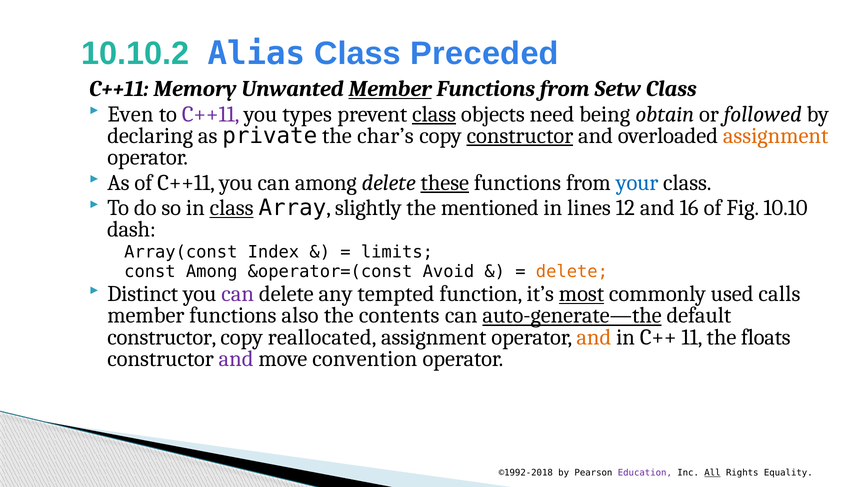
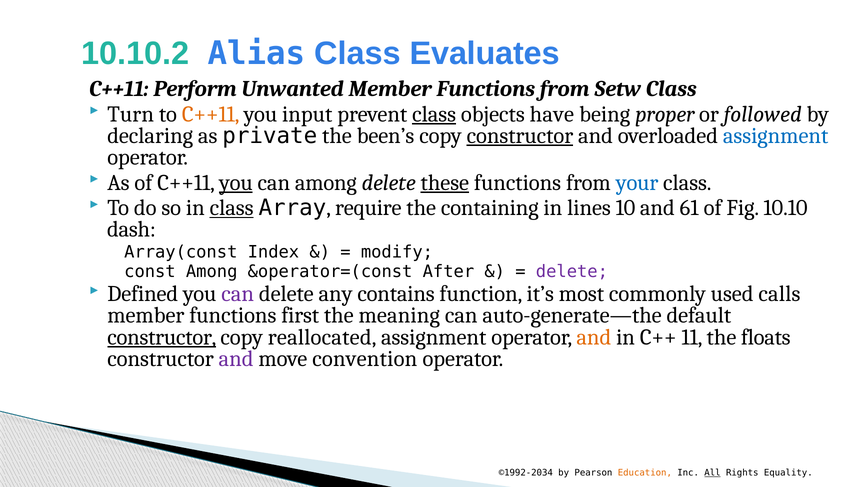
Preceded: Preceded -> Evaluates
Memory: Memory -> Perform
Member at (390, 89) underline: present -> none
Even: Even -> Turn
C++11 at (211, 114) colour: purple -> orange
types: types -> input
need: need -> have
obtain: obtain -> proper
char’s: char’s -> been’s
assignment at (776, 136) colour: orange -> blue
you at (236, 183) underline: none -> present
slightly: slightly -> require
mentioned: mentioned -> containing
12: 12 -> 10
16: 16 -> 61
limits: limits -> modify
Avoid: Avoid -> After
delete at (572, 272) colour: orange -> purple
Distinct: Distinct -> Defined
tempted: tempted -> contains
most underline: present -> none
also: also -> first
contents: contents -> meaning
auto-generate—the underline: present -> none
constructor at (162, 337) underline: none -> present
©1992-2018: ©1992-2018 -> ©1992-2034
Education colour: purple -> orange
